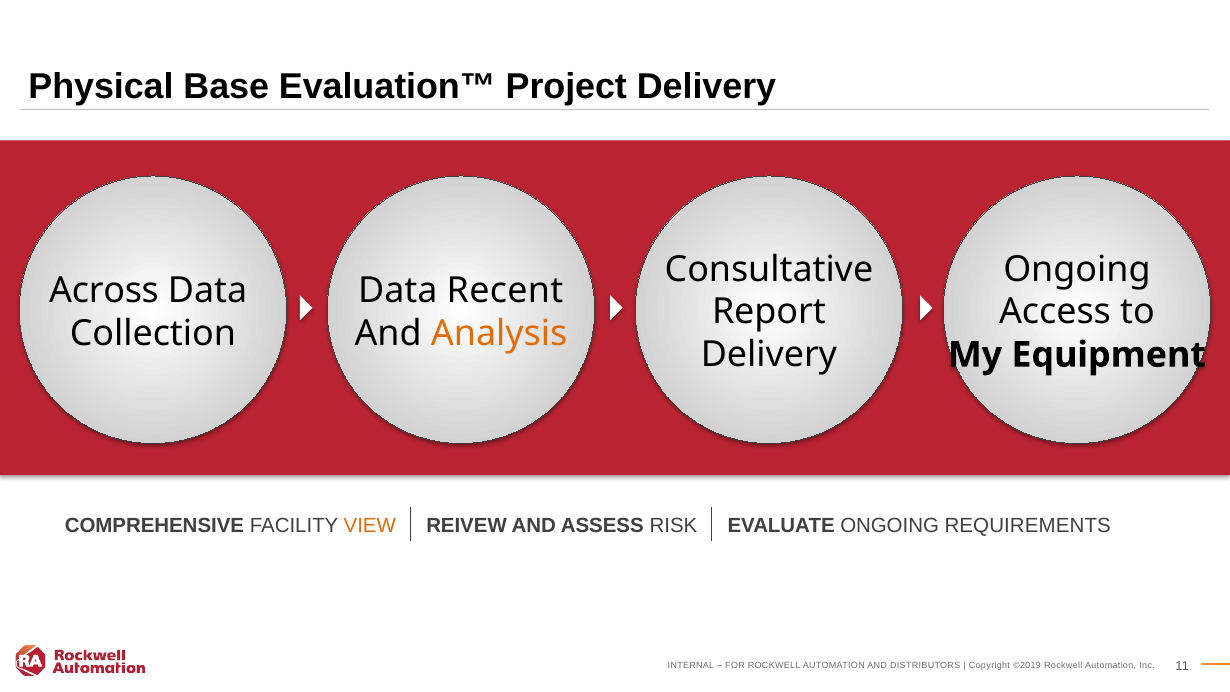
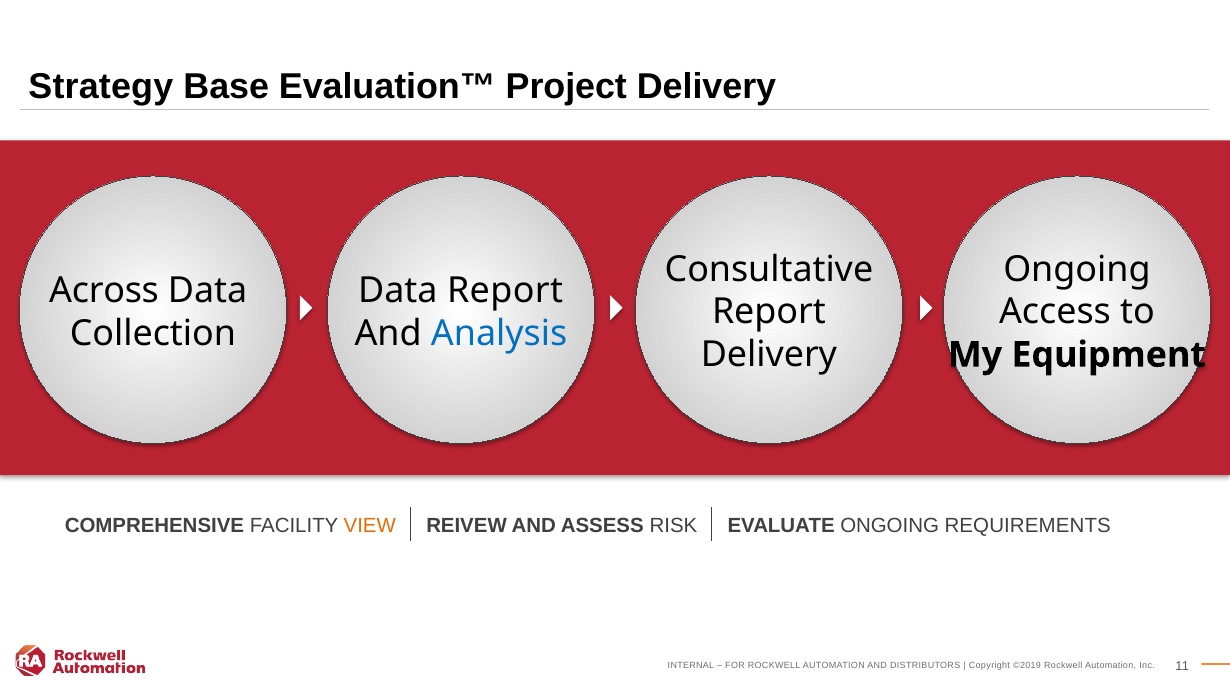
Physical: Physical -> Strategy
Data Recent: Recent -> Report
Analysis colour: orange -> blue
